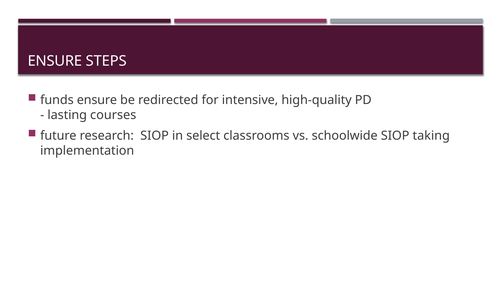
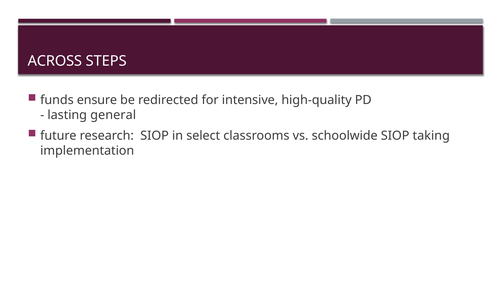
ENSURE at (55, 61): ENSURE -> ACROSS
courses: courses -> general
